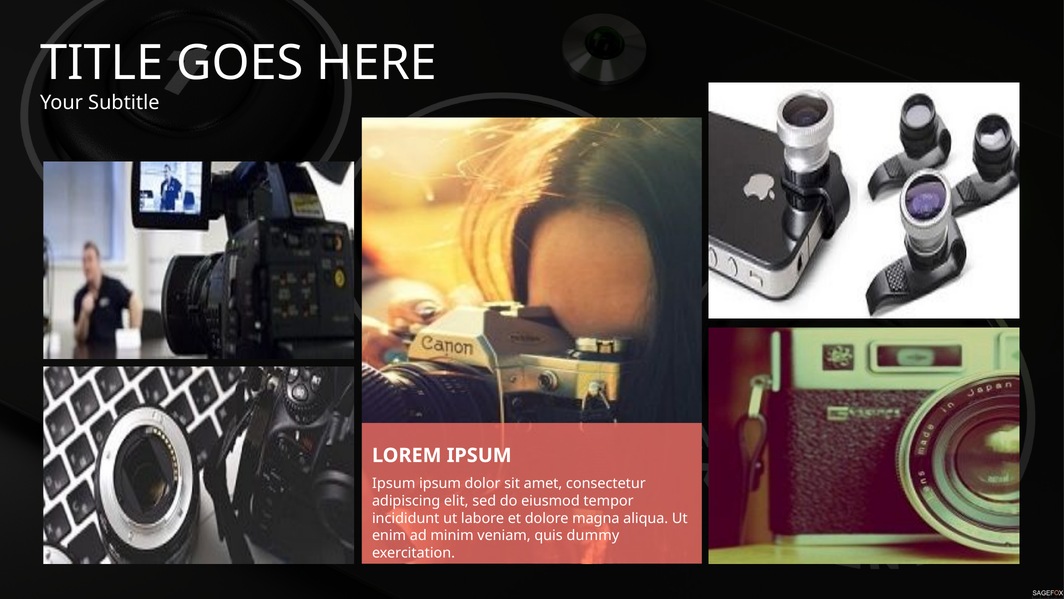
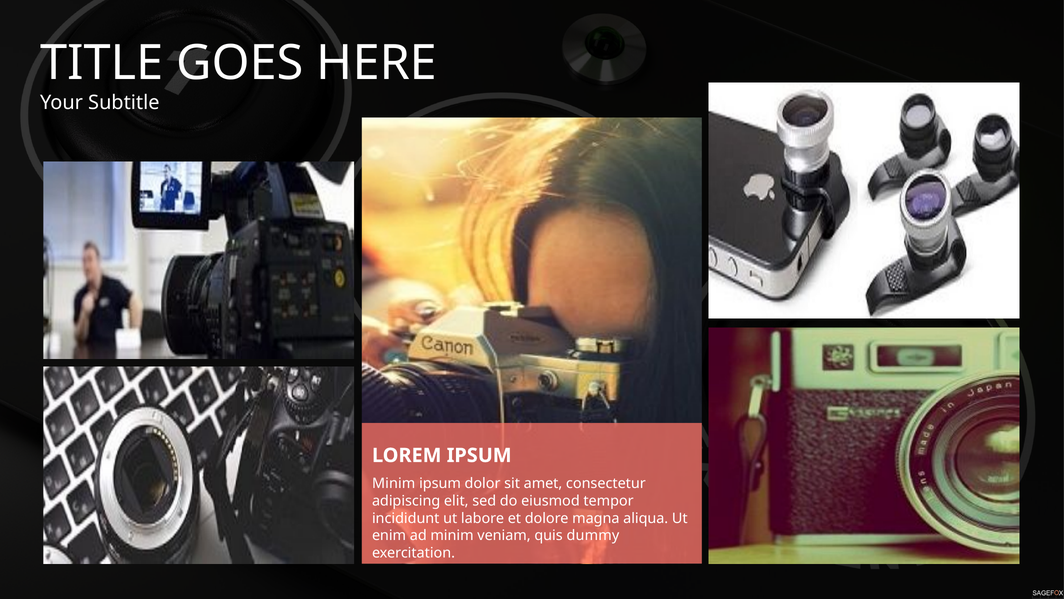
Ipsum at (394, 483): Ipsum -> Minim
